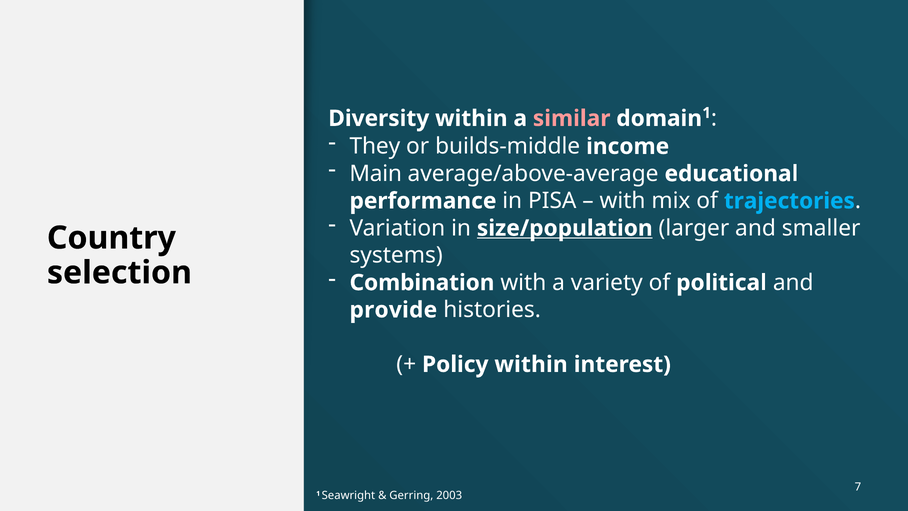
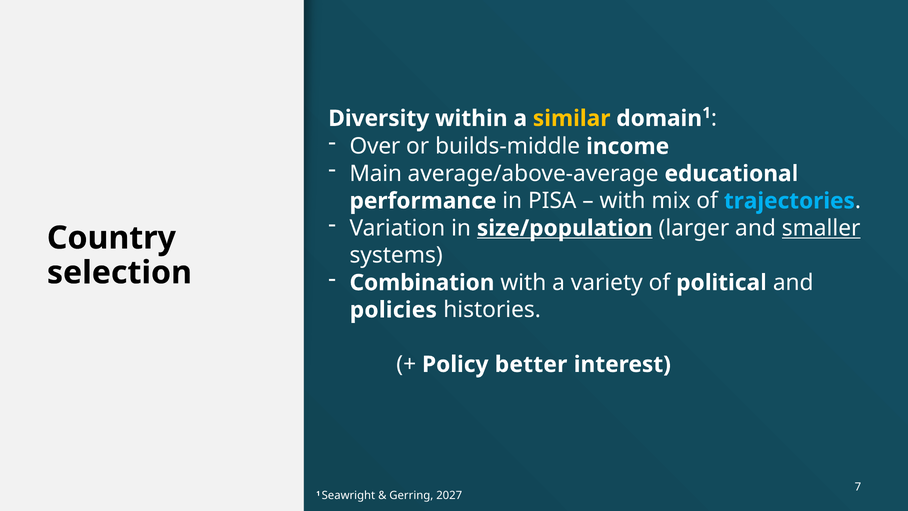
similar colour: pink -> yellow
They: They -> Over
smaller underline: none -> present
provide: provide -> policies
Policy within: within -> better
2003: 2003 -> 2027
